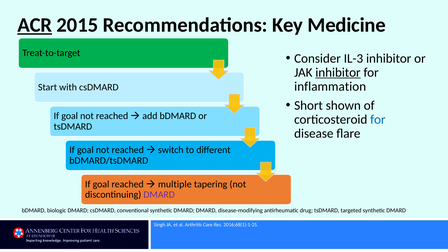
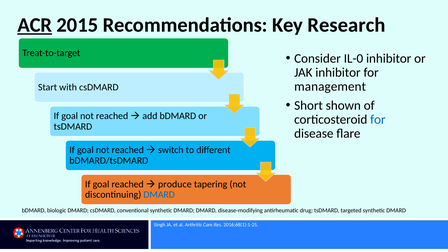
Medicine: Medicine -> Research
IL-3: IL-3 -> IL-0
inhibitor at (338, 72) underline: present -> none
inflammation: inflammation -> management
multiple: multiple -> produce
DMARD at (159, 195) colour: purple -> blue
